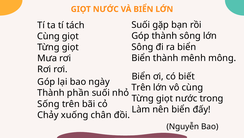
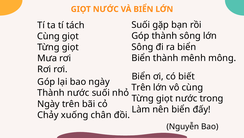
Thành phần: phần -> nước
Sống at (48, 104): Sống -> Ngày
